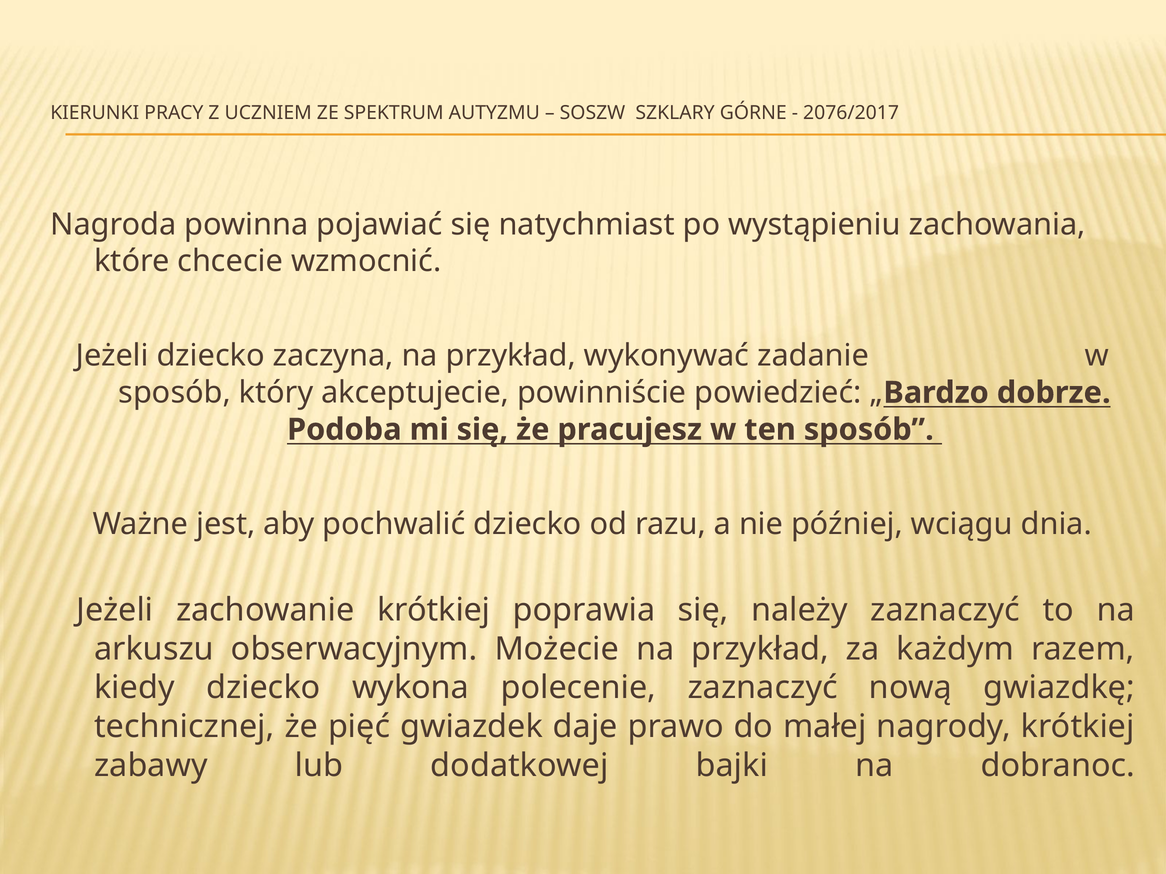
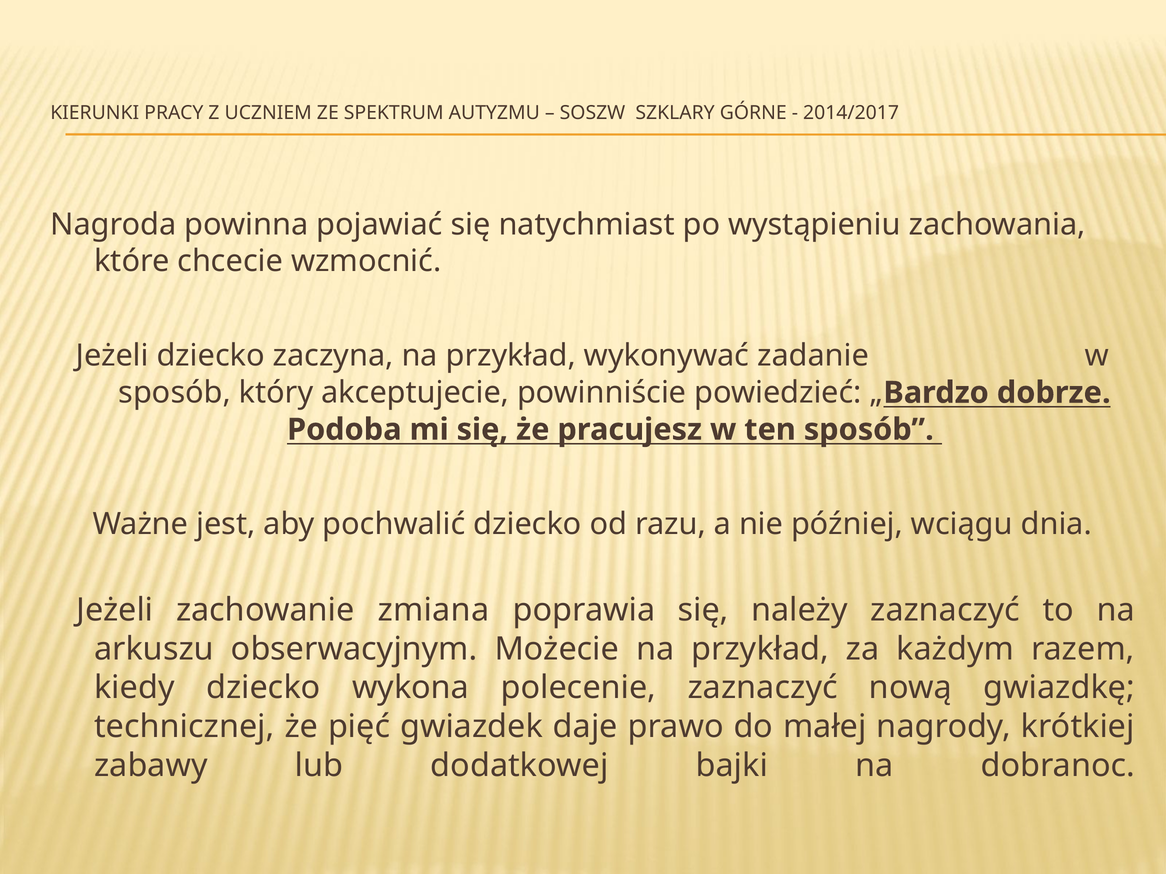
2076/2017: 2076/2017 -> 2014/2017
zachowanie krótkiej: krótkiej -> zmiana
